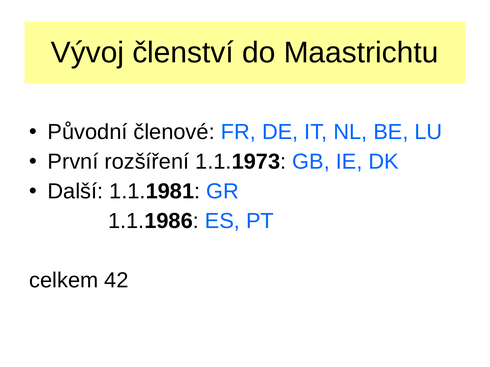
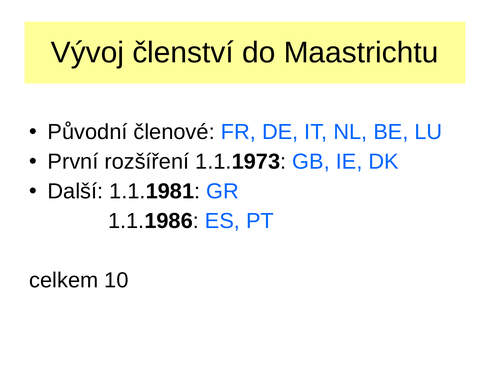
42: 42 -> 10
